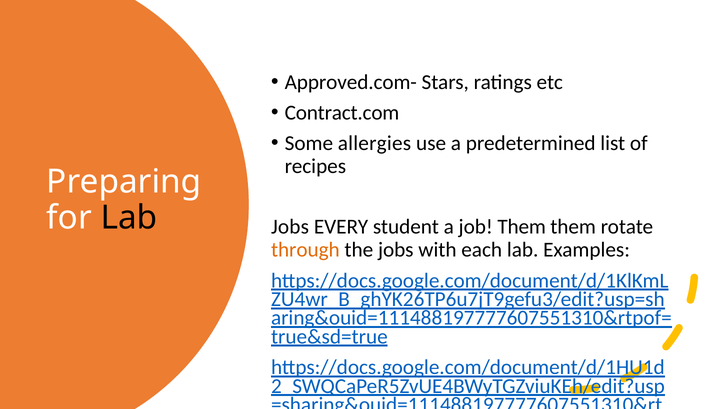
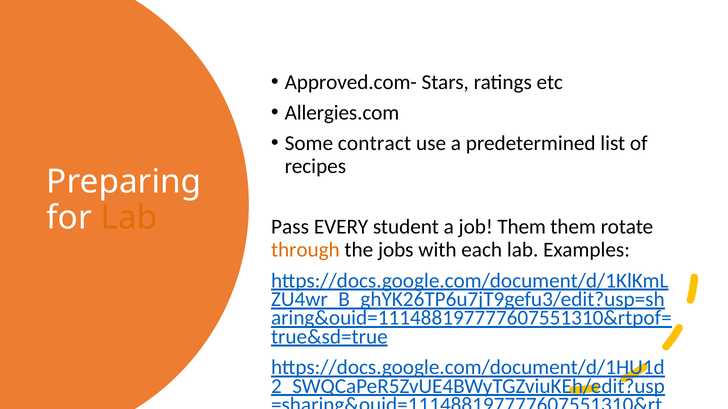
Contract.com: Contract.com -> Allergies.com
allergies: allergies -> contract
Lab at (129, 218) colour: black -> orange
Jobs at (290, 227): Jobs -> Pass
